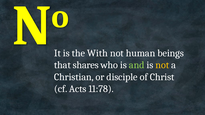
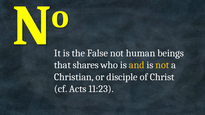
With: With -> False
and colour: light green -> yellow
11:78: 11:78 -> 11:23
